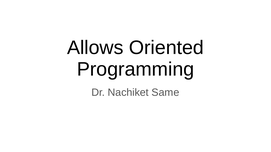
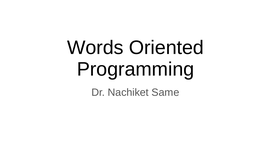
Allows: Allows -> Words
